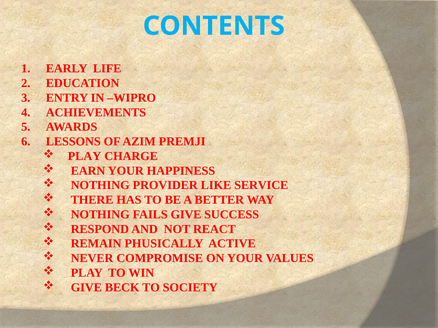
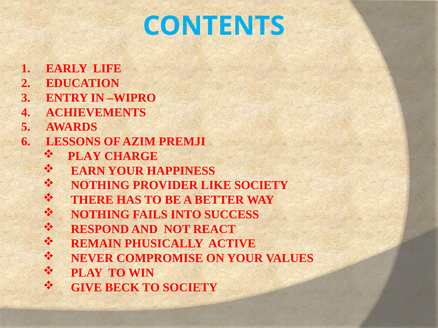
LIKE SERVICE: SERVICE -> SOCIETY
FAILS GIVE: GIVE -> INTO
